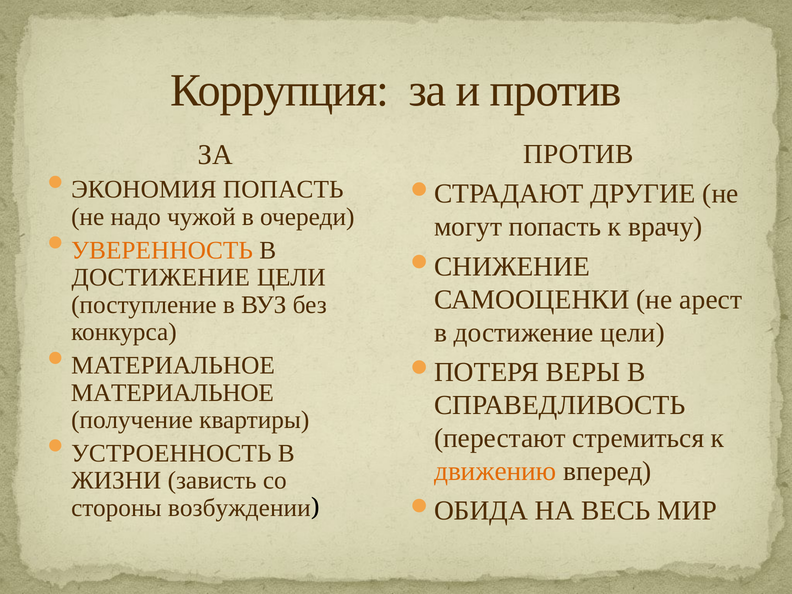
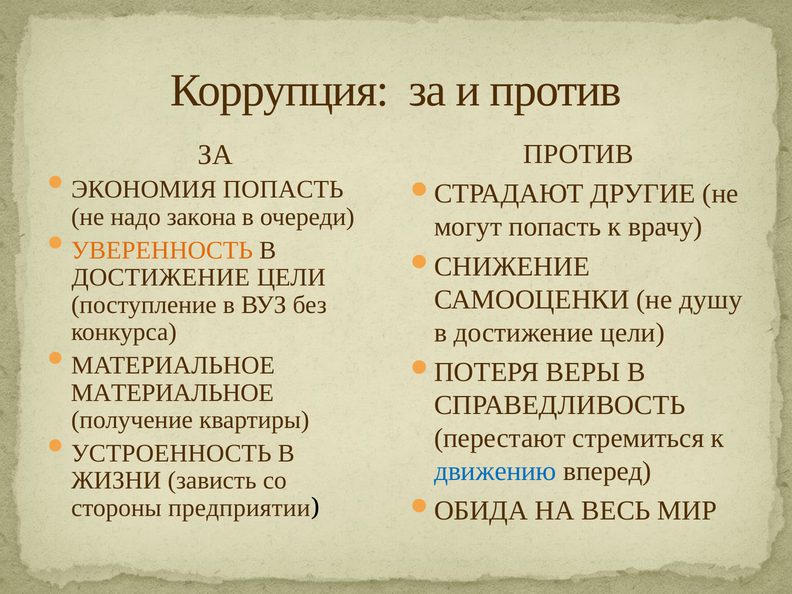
чужой: чужой -> закона
арест: арест -> душу
движению colour: orange -> blue
возбуждении: возбуждении -> предприятии
